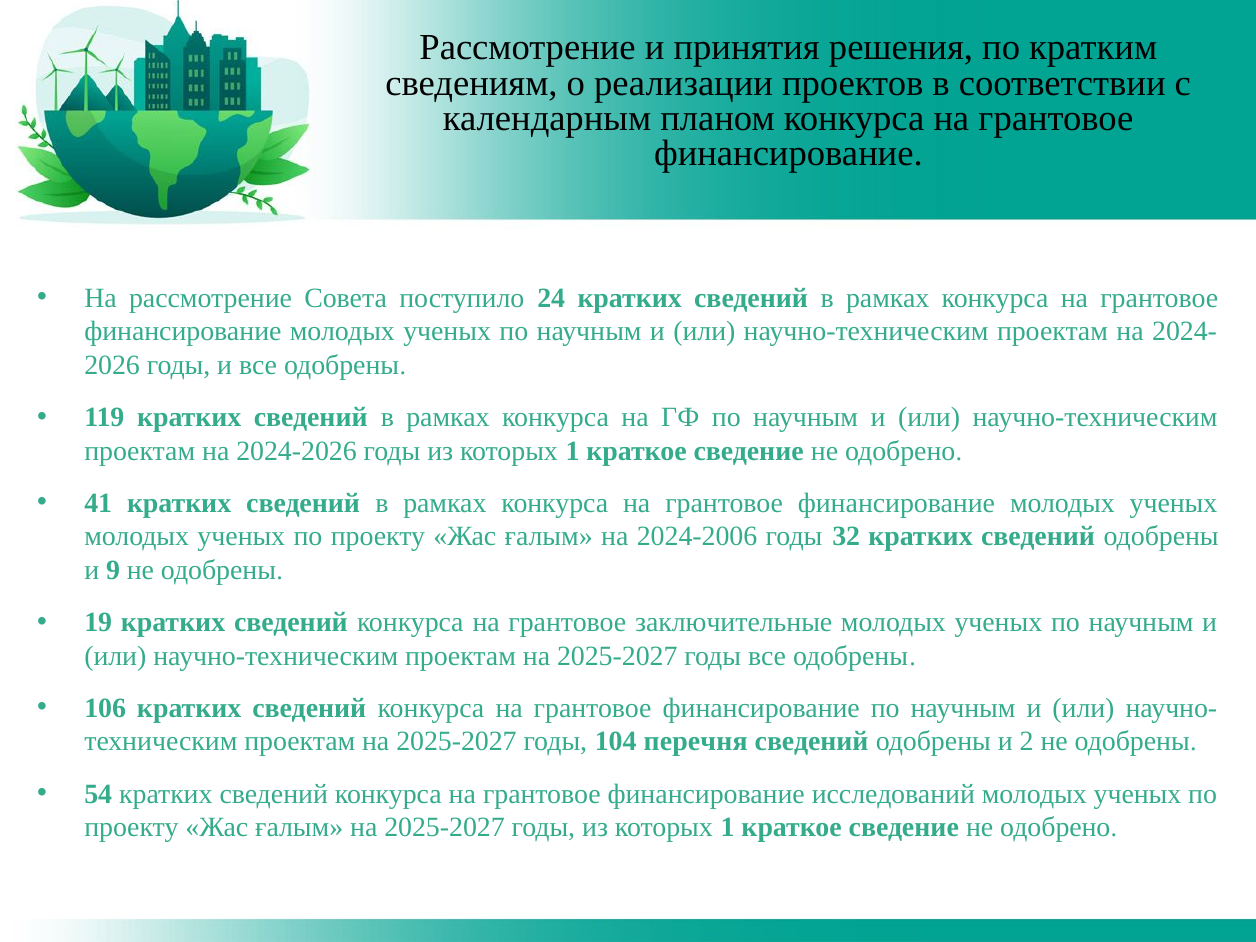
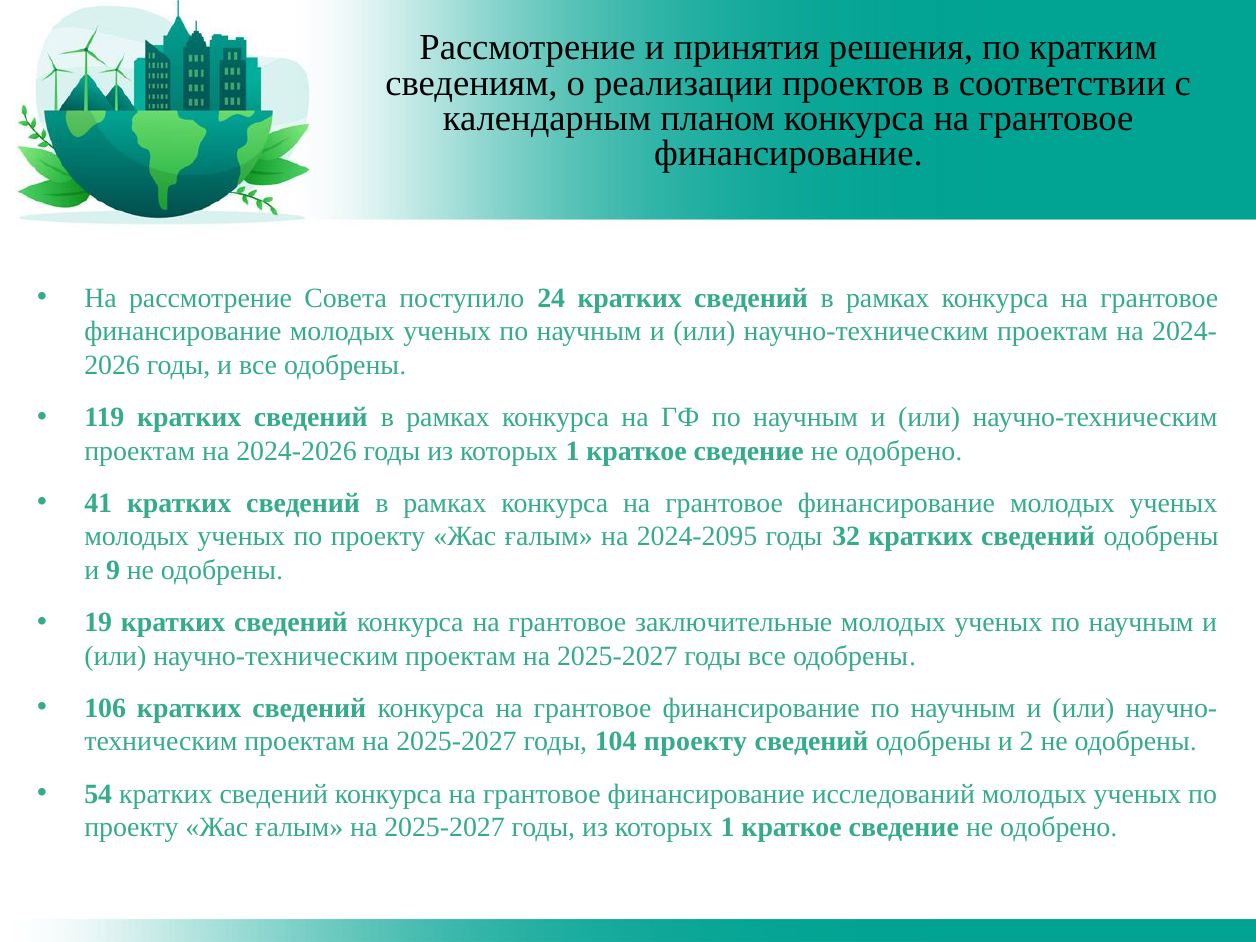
2024-2006: 2024-2006 -> 2024-2095
104 перечня: перечня -> проекту
